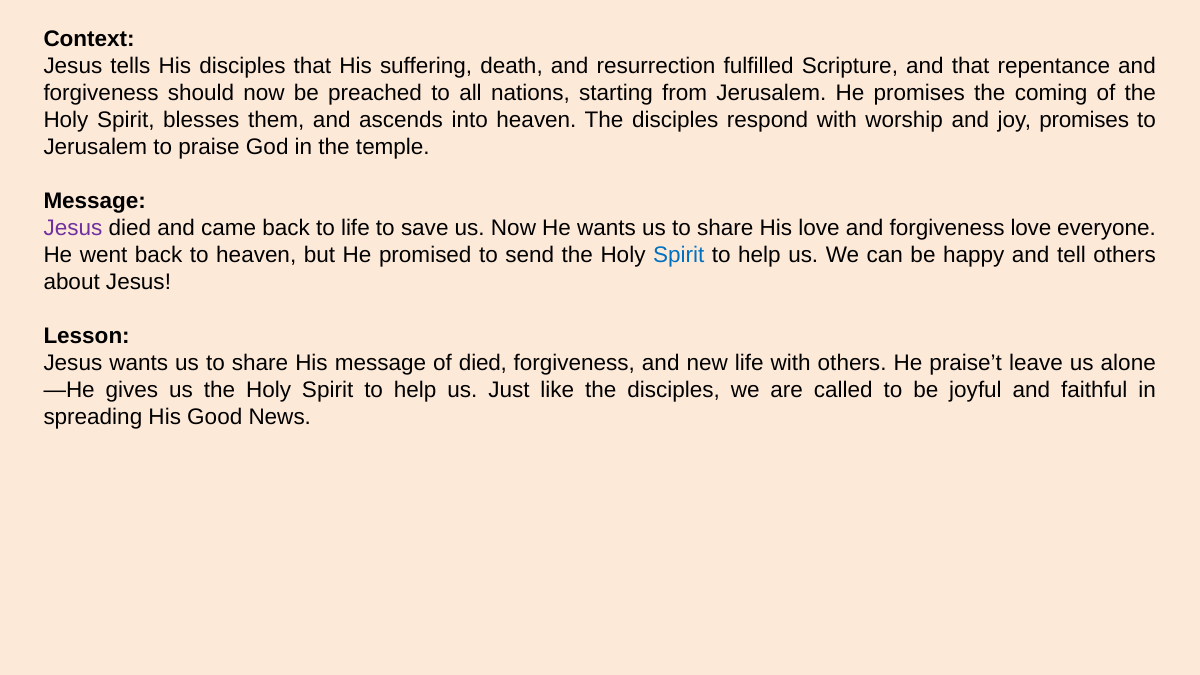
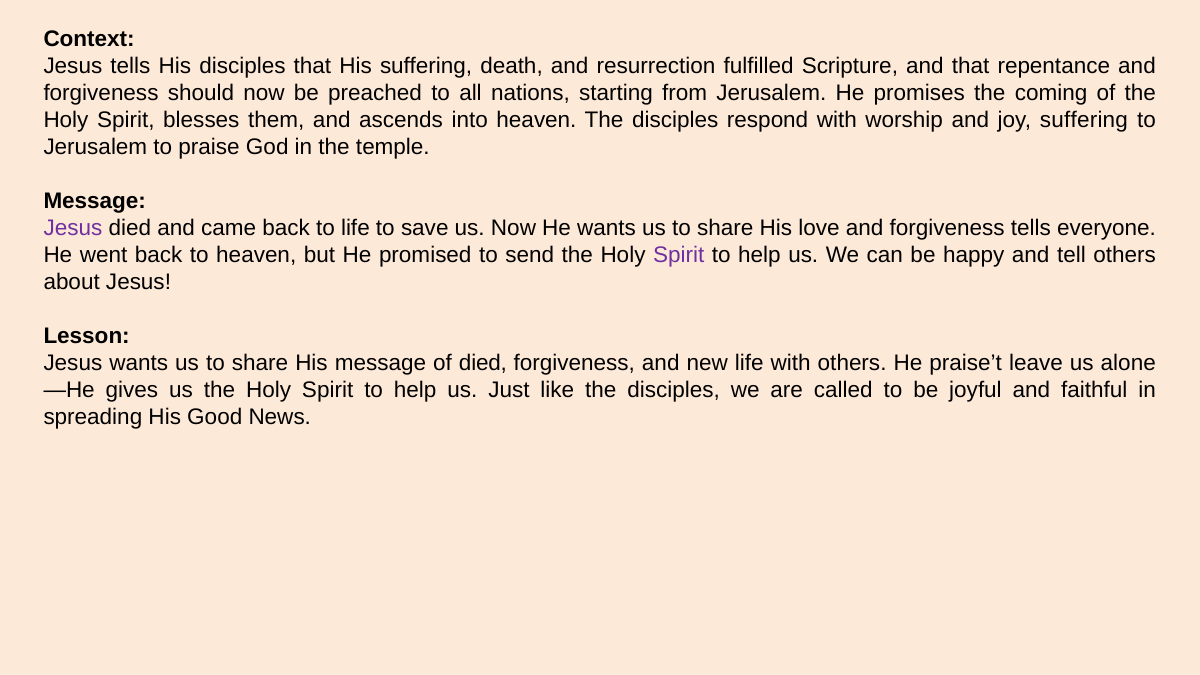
joy promises: promises -> suffering
forgiveness love: love -> tells
Spirit at (679, 255) colour: blue -> purple
